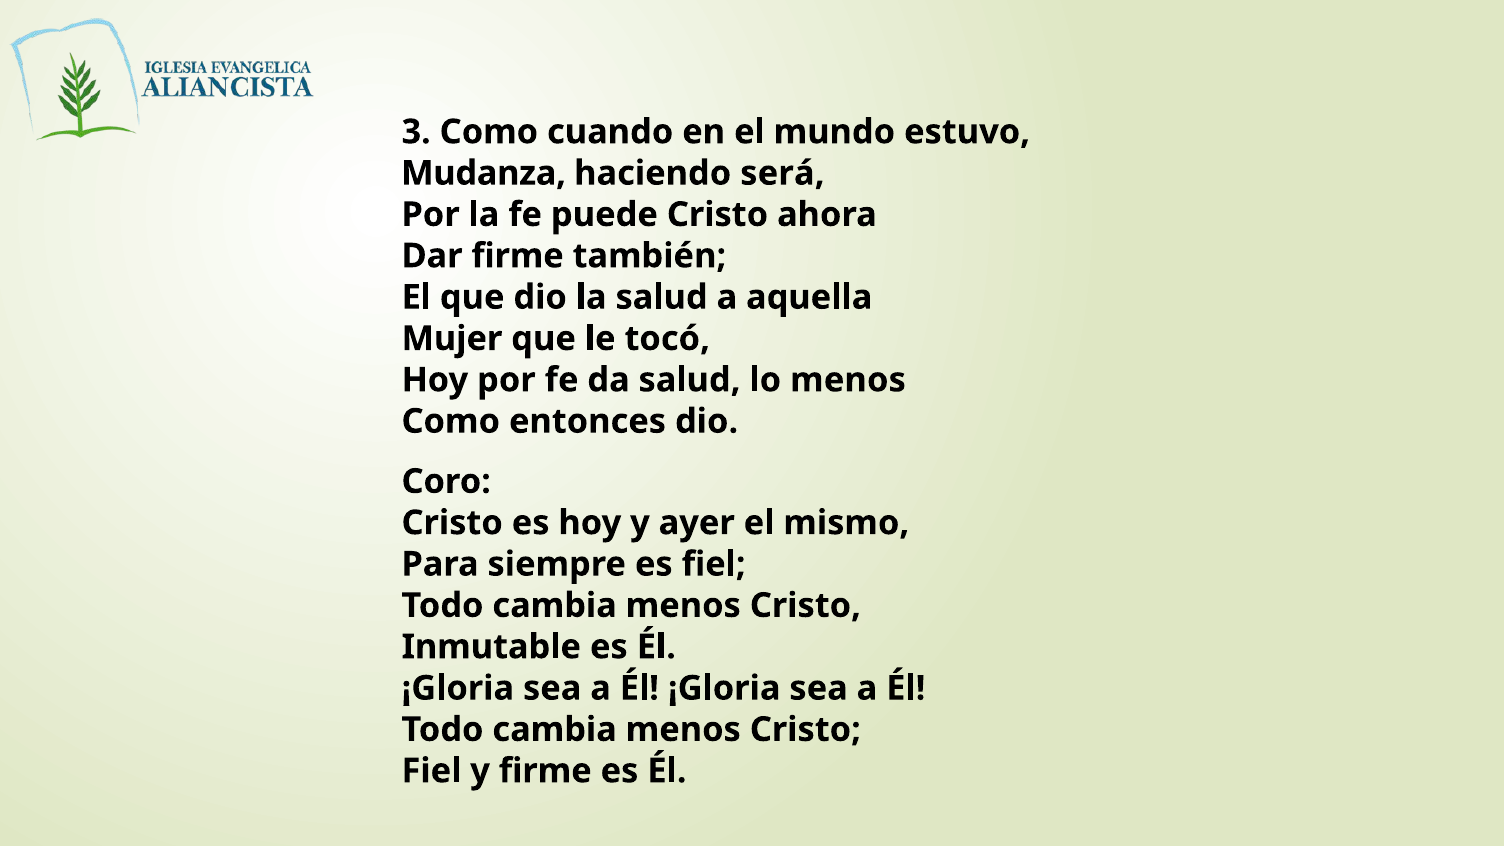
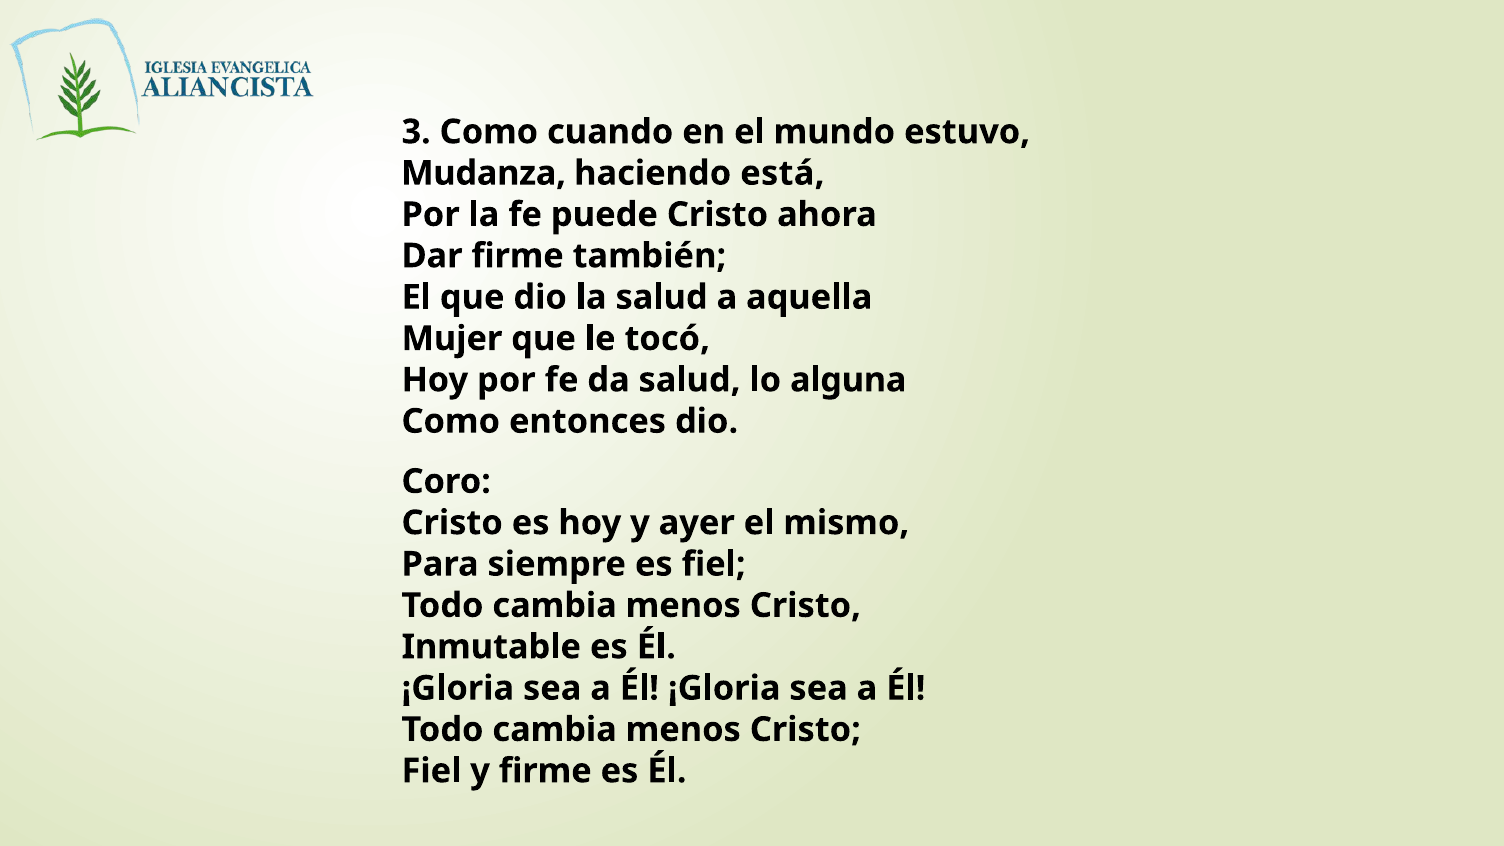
será: será -> está
lo menos: menos -> alguna
